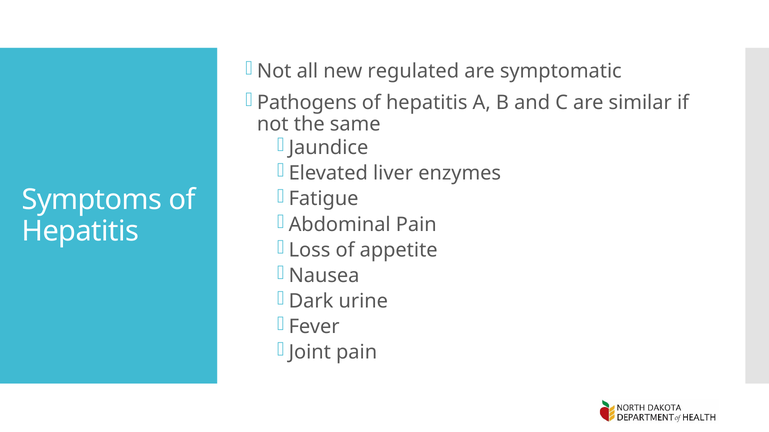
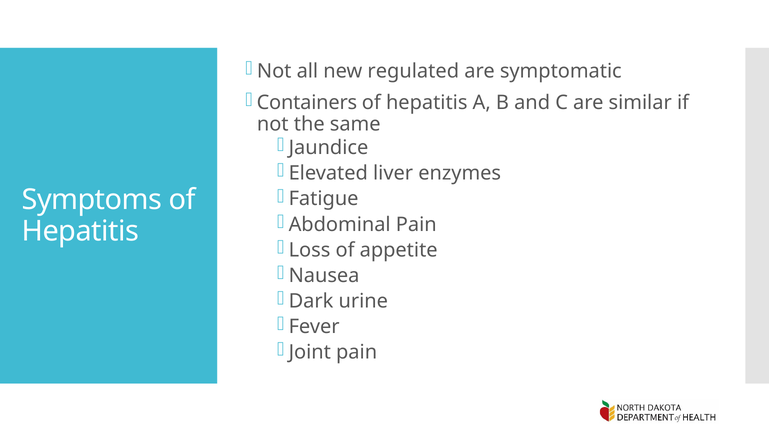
Pathogens: Pathogens -> Containers
